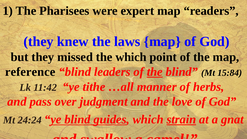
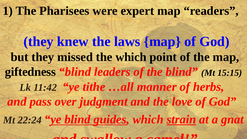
reference: reference -> giftedness
the at (155, 72) underline: present -> none
15:84: 15:84 -> 15:15
24:24: 24:24 -> 22:24
